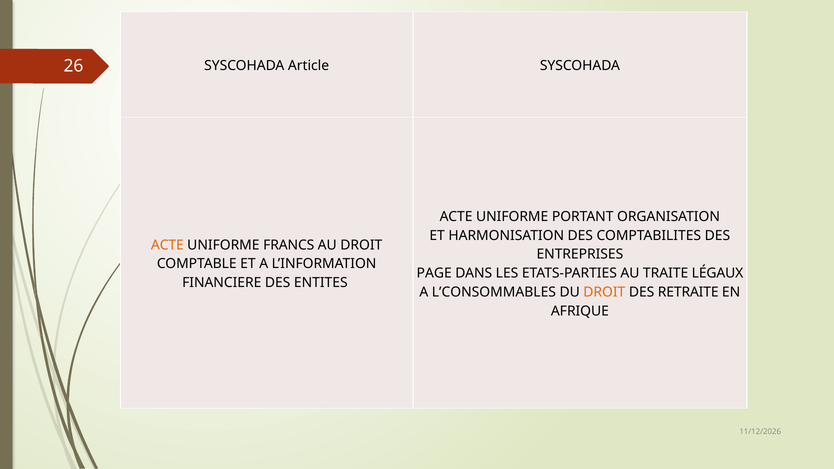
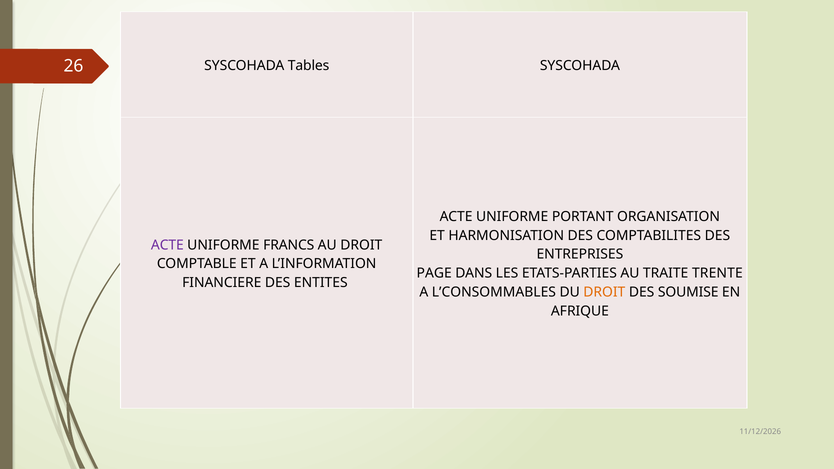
Article: Article -> Tables
ACTE at (167, 245) colour: orange -> purple
LÉGAUX: LÉGAUX -> TRENTE
RETRAITE: RETRAITE -> SOUMISE
